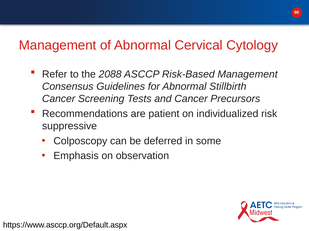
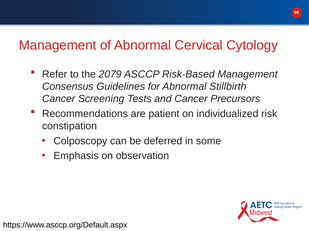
2088: 2088 -> 2079
suppressive: suppressive -> constipation
